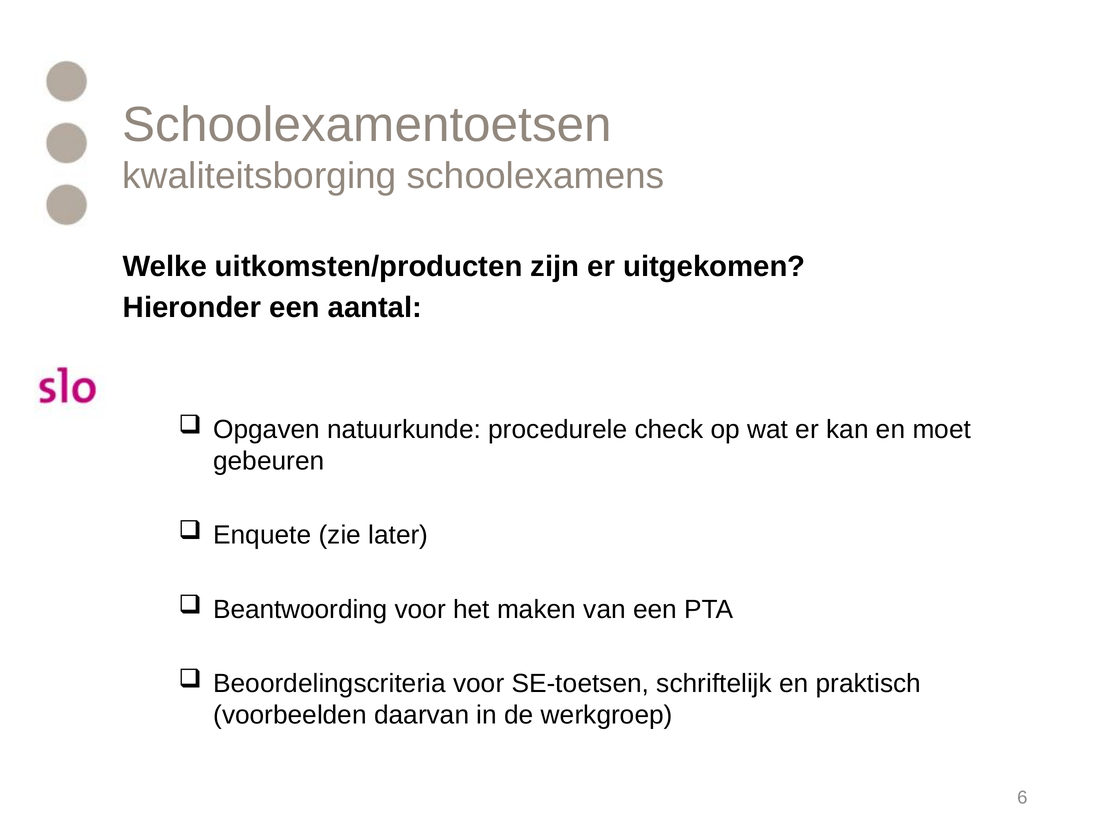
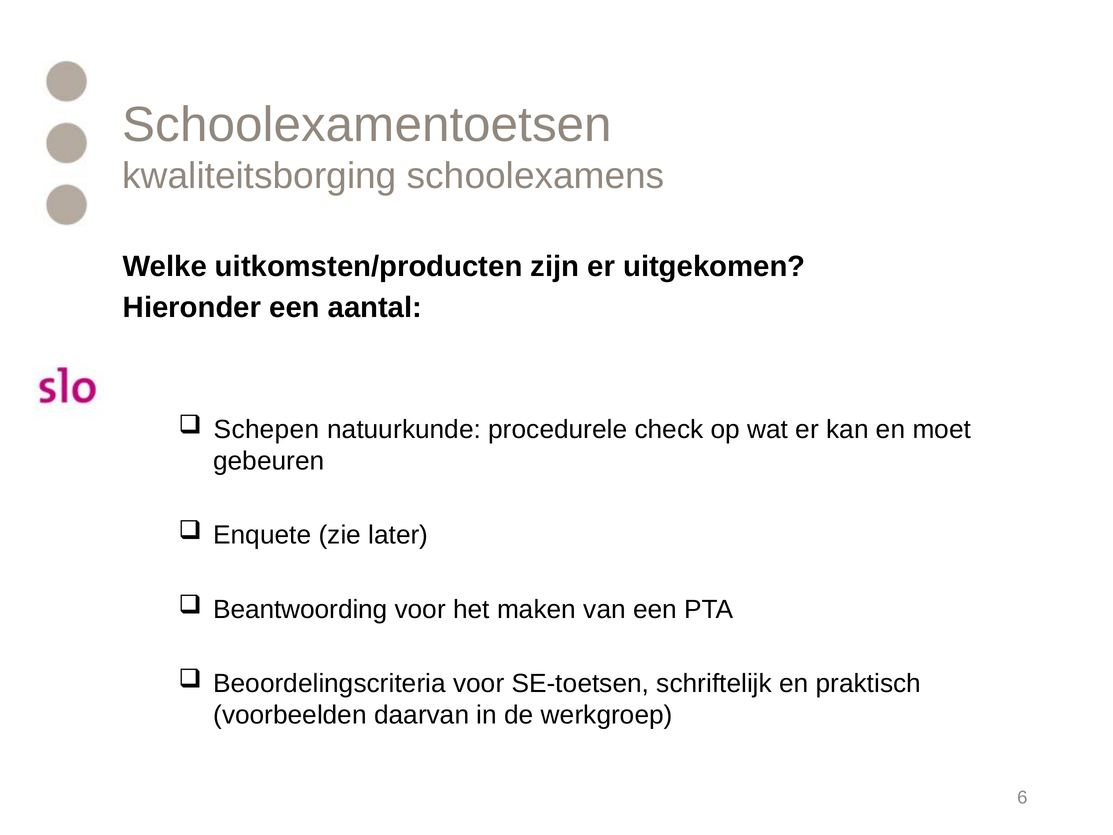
Opgaven: Opgaven -> Schepen
